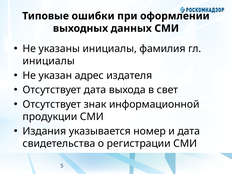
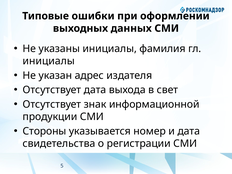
Издания: Издания -> Стороны
